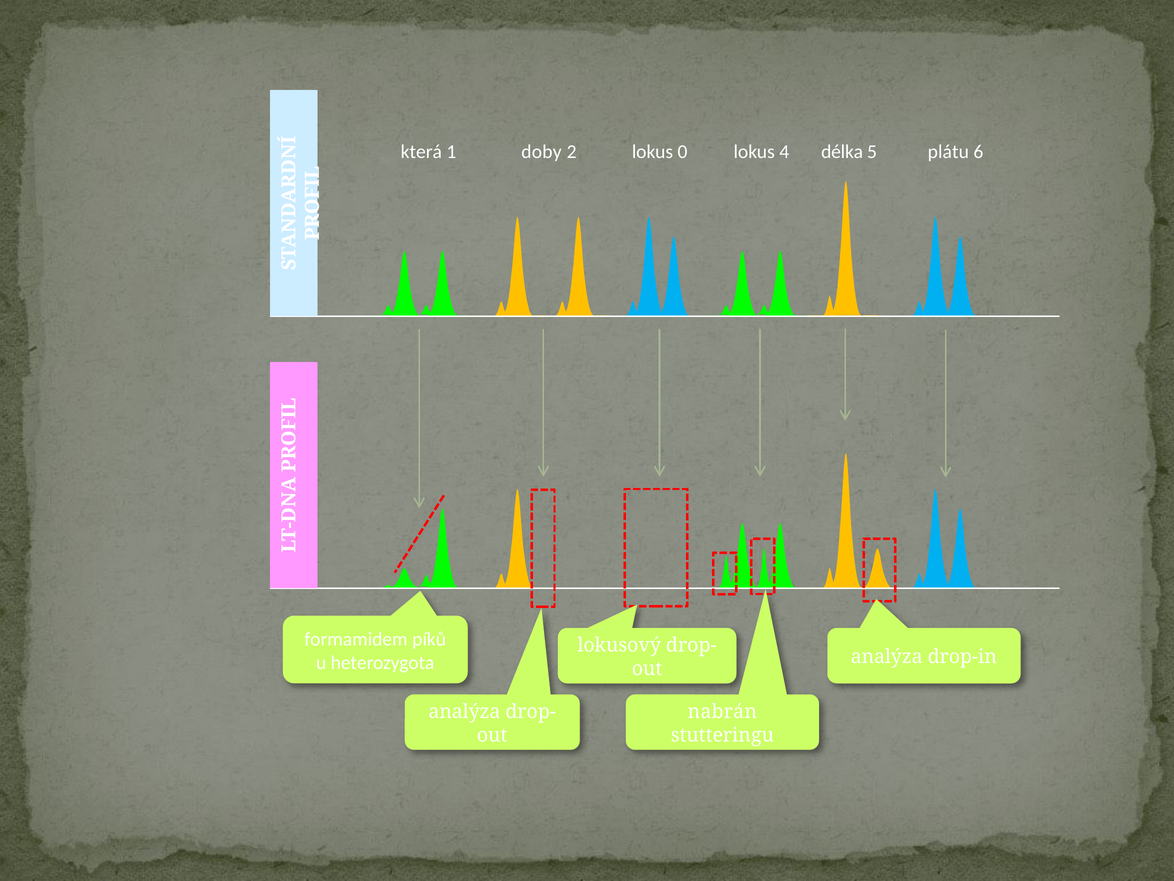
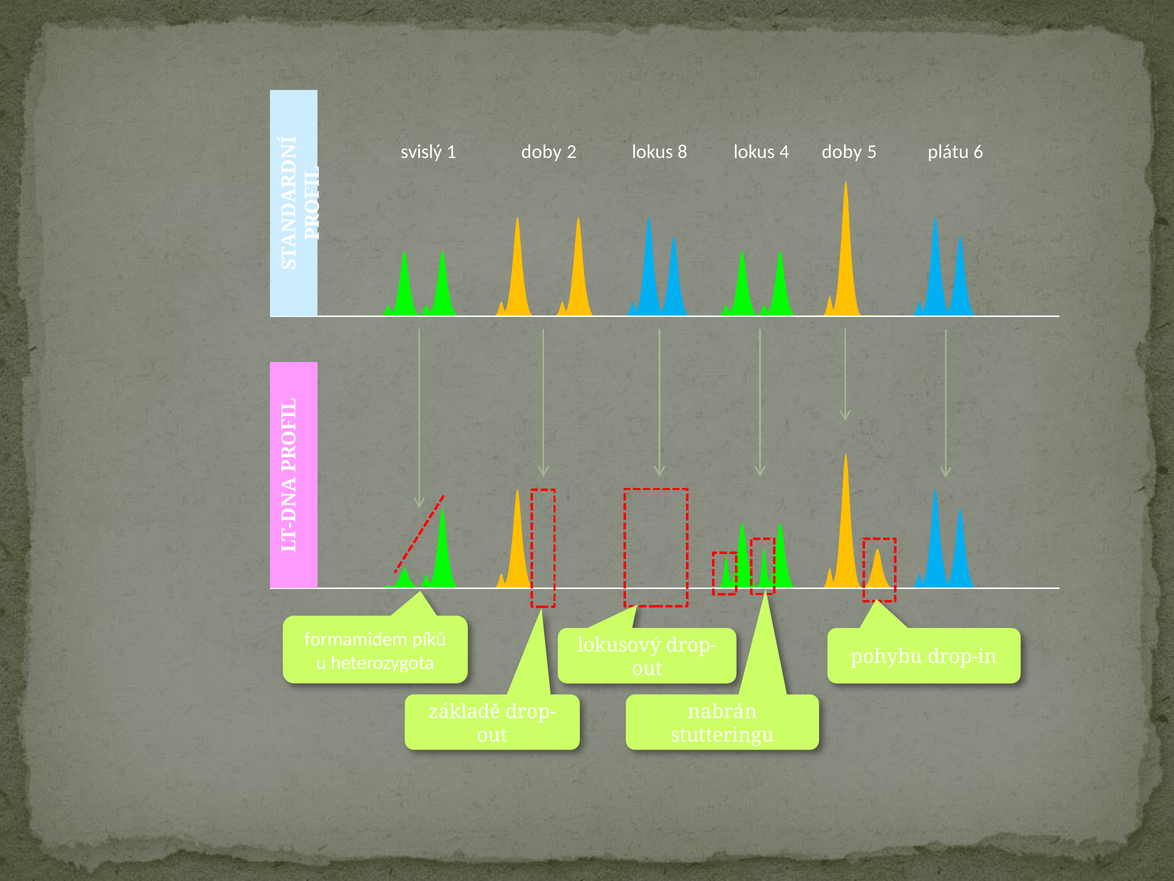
která: která -> svislý
0: 0 -> 8
4 délka: délka -> doby
analýza at (887, 657): analýza -> pohybu
analýza at (464, 711): analýza -> základě
